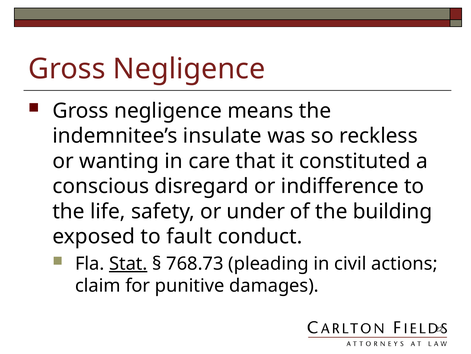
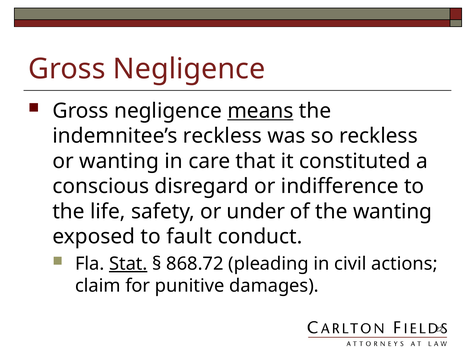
means underline: none -> present
indemnitee’s insulate: insulate -> reckless
the building: building -> wanting
768.73: 768.73 -> 868.72
